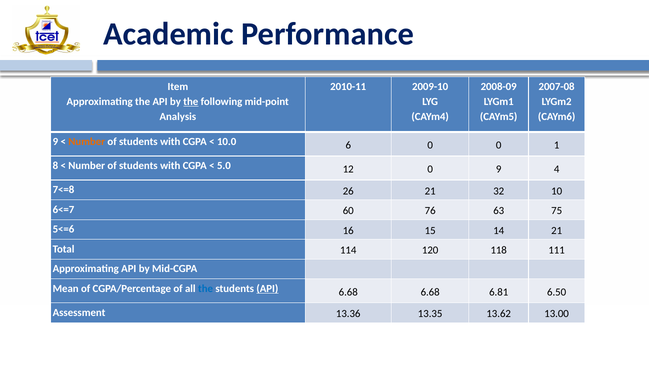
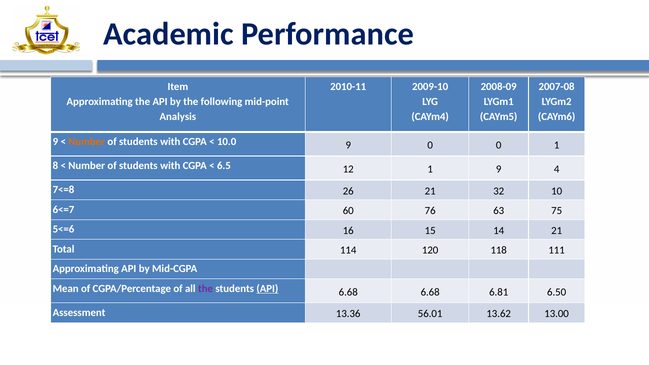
the at (191, 102) underline: present -> none
10.0 6: 6 -> 9
5.0: 5.0 -> 6.5
12 0: 0 -> 1
the at (206, 289) colour: blue -> purple
13.35: 13.35 -> 56.01
